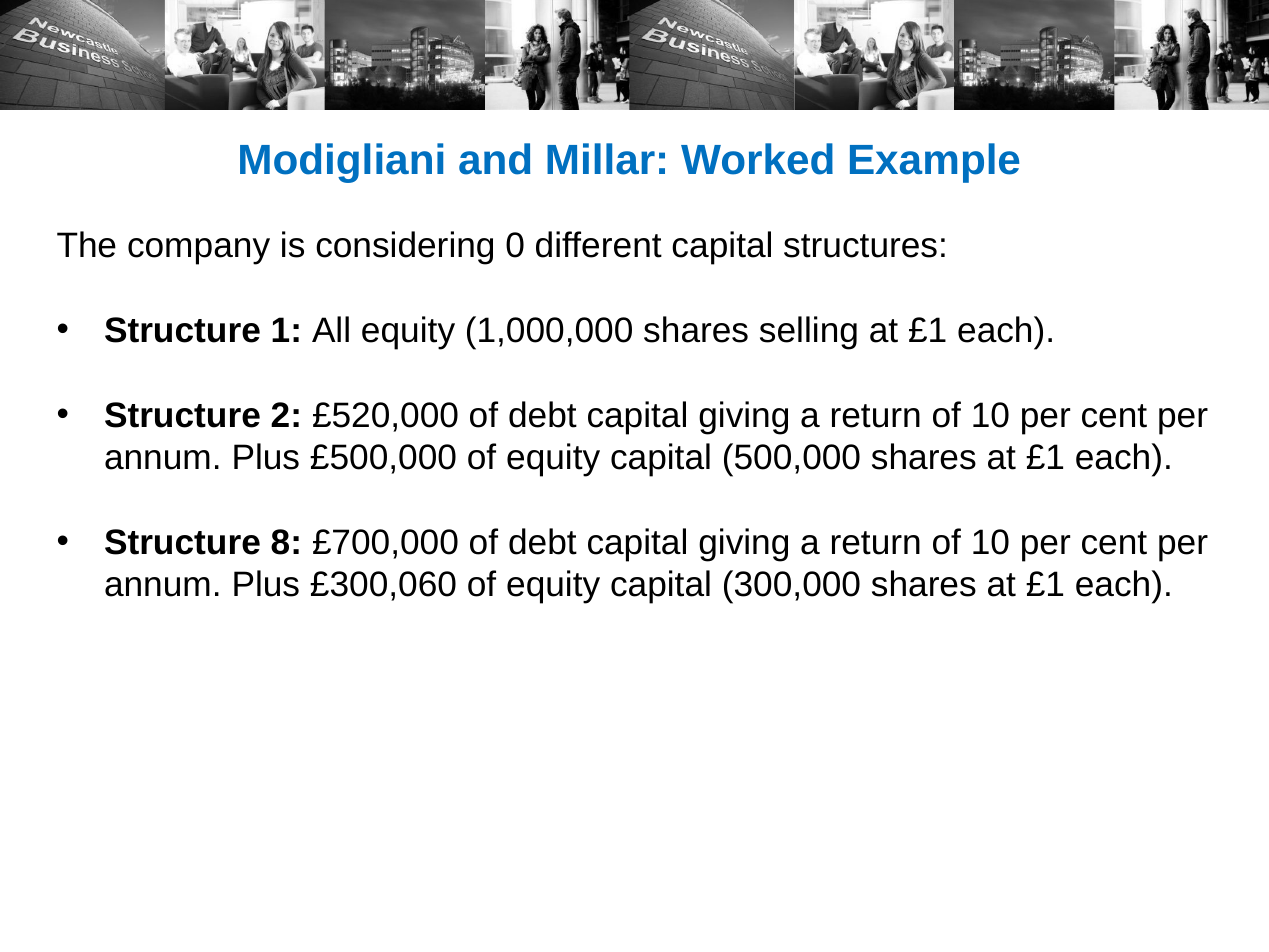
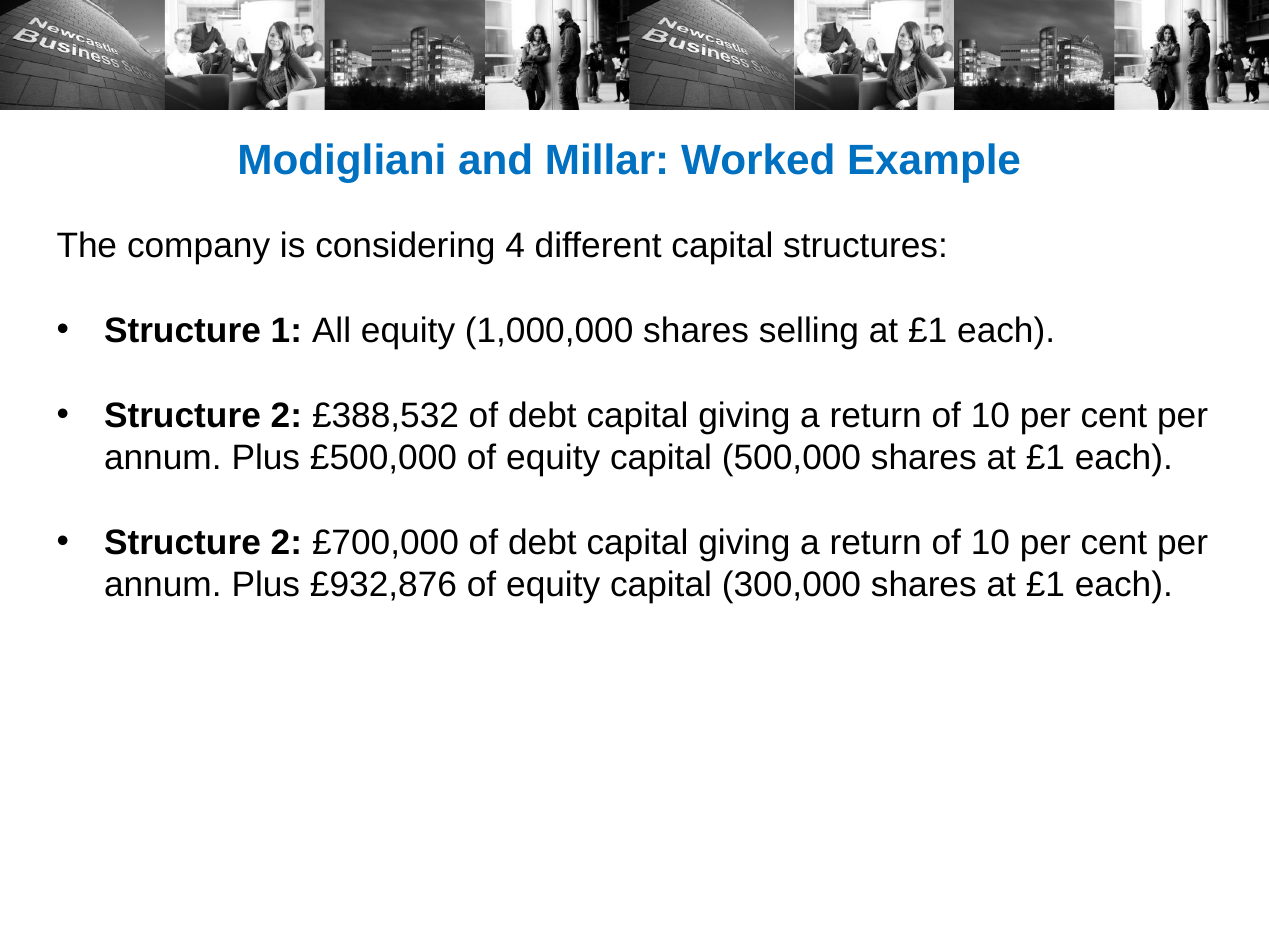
0: 0 -> 4
£520,000: £520,000 -> £388,532
8 at (286, 542): 8 -> 2
£300,060: £300,060 -> £932,876
